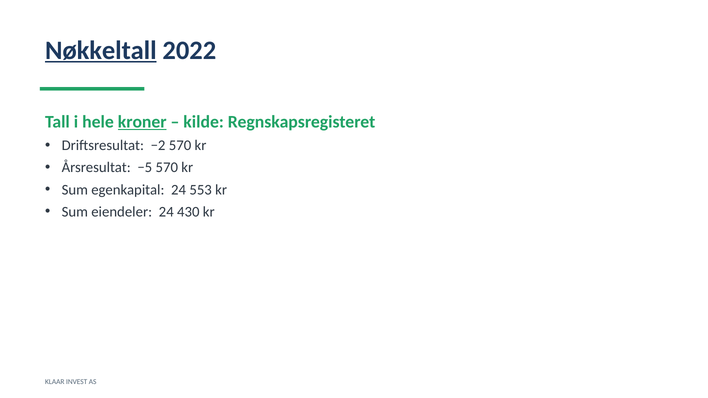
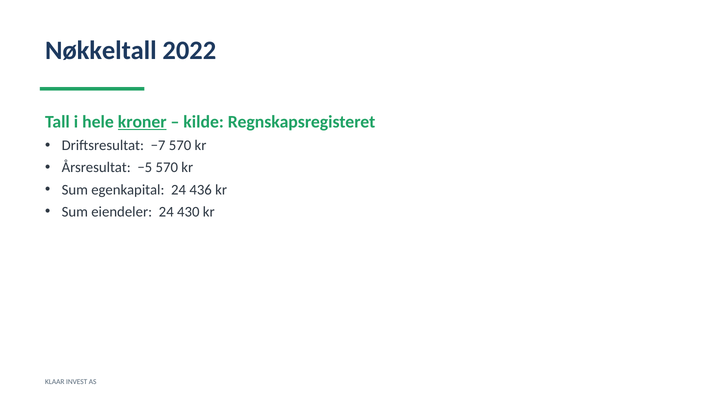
Nøkkeltall underline: present -> none
−2: −2 -> −7
553: 553 -> 436
